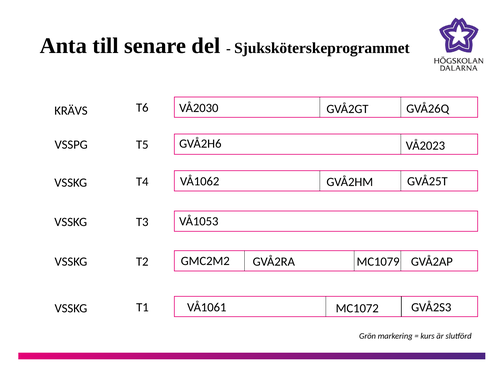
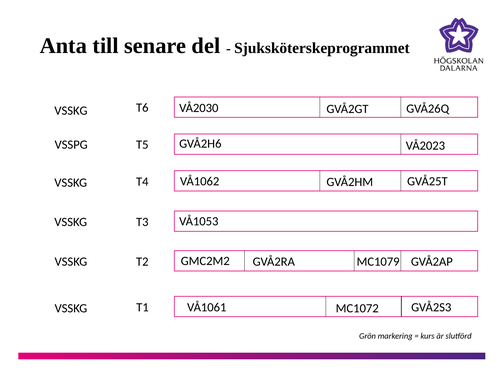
KRÄVS at (71, 111): KRÄVS -> VSSKG
